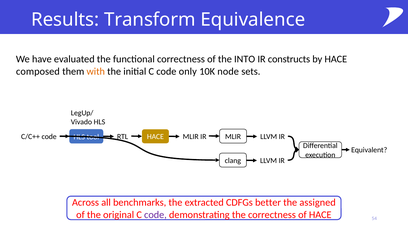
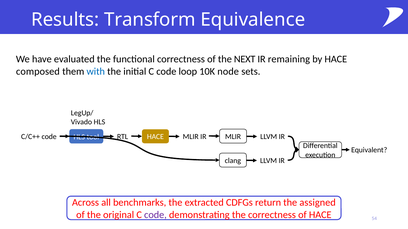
INTO: INTO -> NEXT
constructs: constructs -> remaining
with colour: orange -> blue
only: only -> loop
better: better -> return
